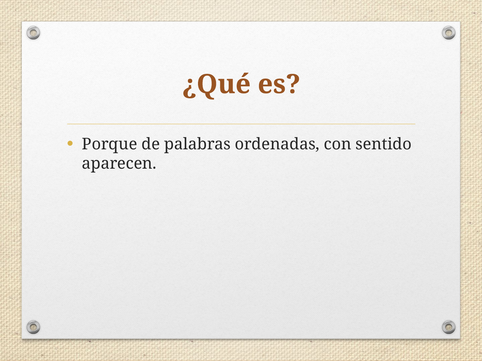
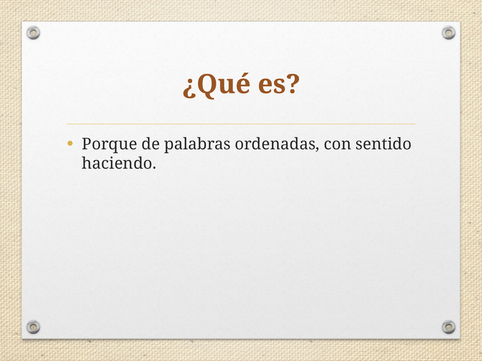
aparecen: aparecen -> haciendo
